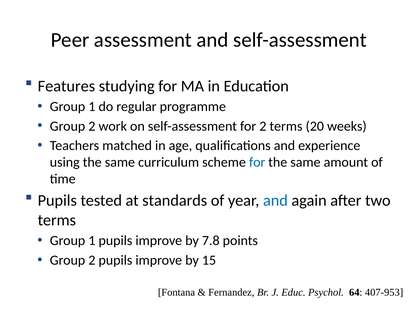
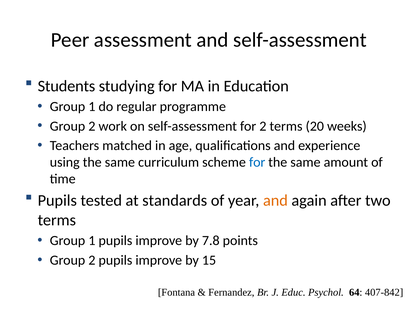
Features: Features -> Students
and at (275, 201) colour: blue -> orange
407-953: 407-953 -> 407-842
